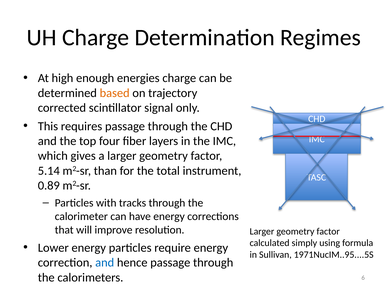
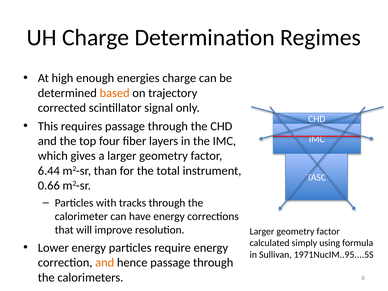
5.14: 5.14 -> 6.44
0.89: 0.89 -> 0.66
and at (105, 263) colour: blue -> orange
